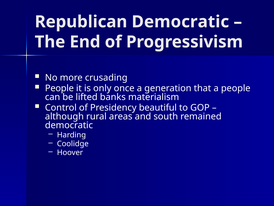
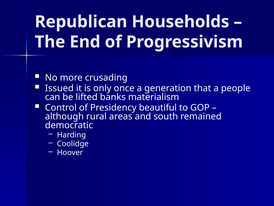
Republican Democratic: Democratic -> Households
People at (59, 88): People -> Issued
